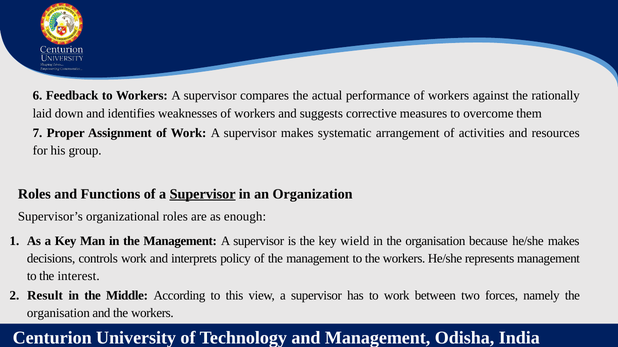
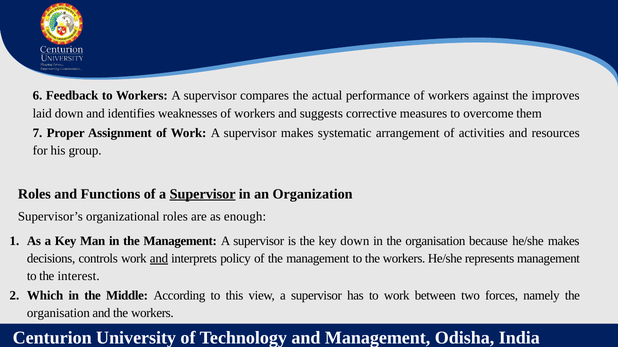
rationally: rationally -> improves
key wield: wield -> down
and at (159, 259) underline: none -> present
Result: Result -> Which
